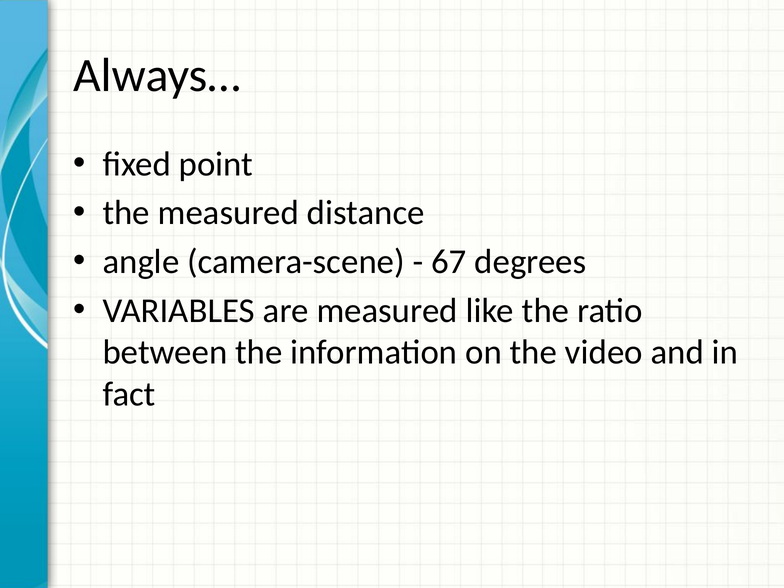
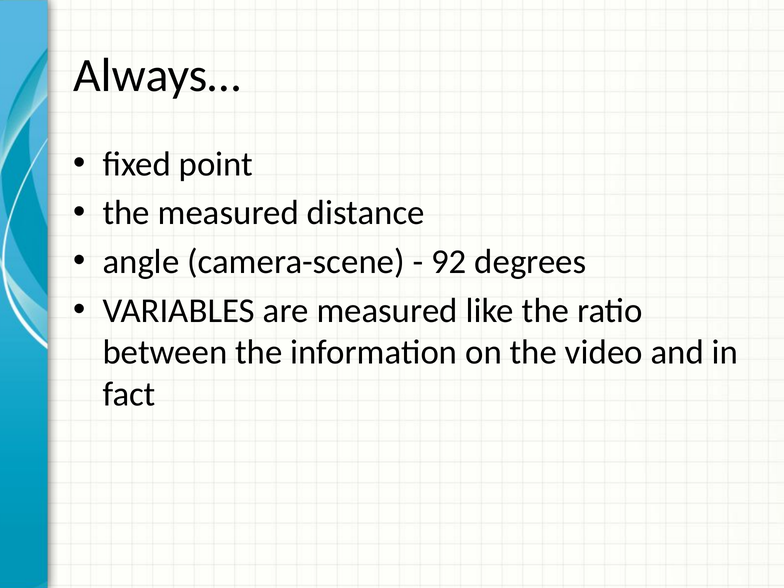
67: 67 -> 92
